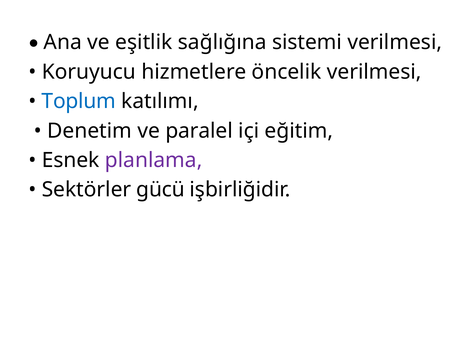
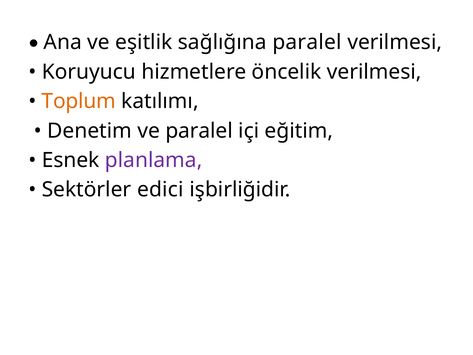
sağlığına sistemi: sistemi -> paralel
Toplum colour: blue -> orange
gücü: gücü -> edici
